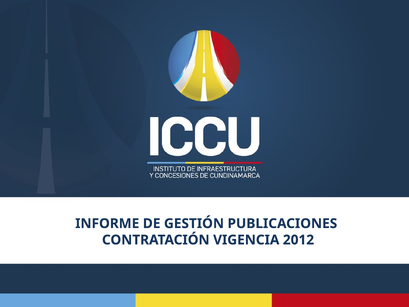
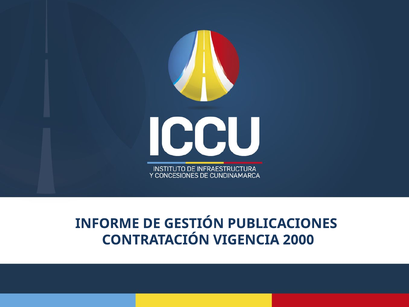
2012: 2012 -> 2000
